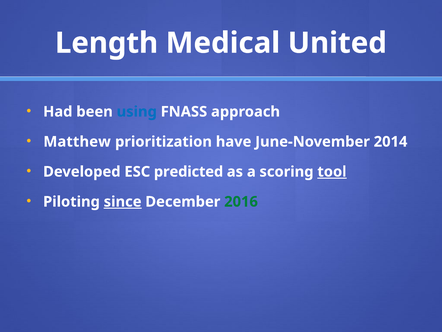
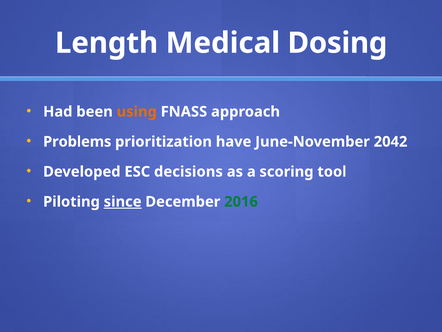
United: United -> Dosing
using colour: blue -> orange
Matthew: Matthew -> Problems
2014: 2014 -> 2042
predicted: predicted -> decisions
tool underline: present -> none
